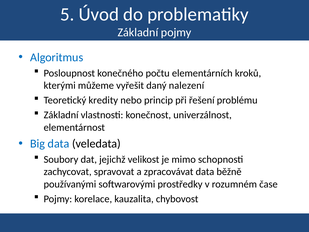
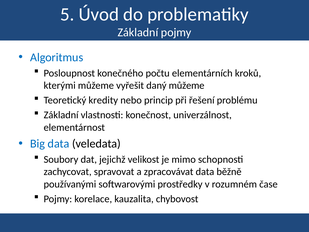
daný nalezení: nalezení -> můžeme
